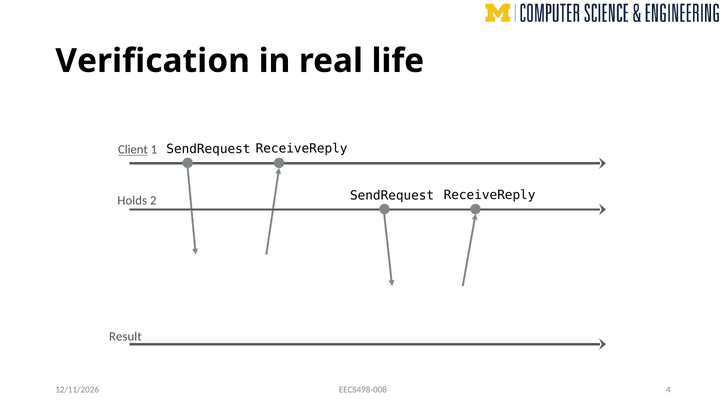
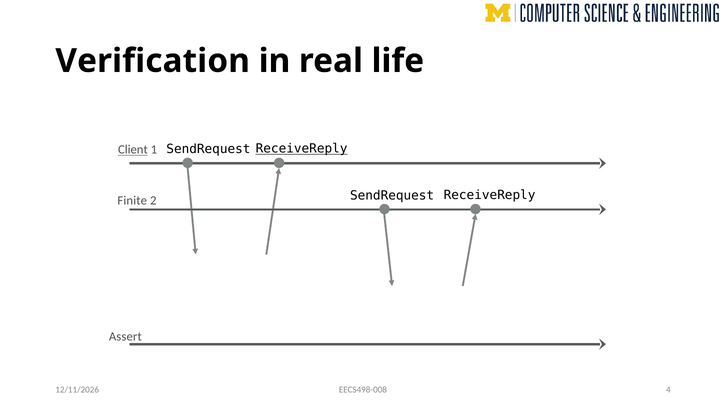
ReceiveReply at (302, 149) underline: none -> present
Holds: Holds -> Finite
Result: Result -> Assert
